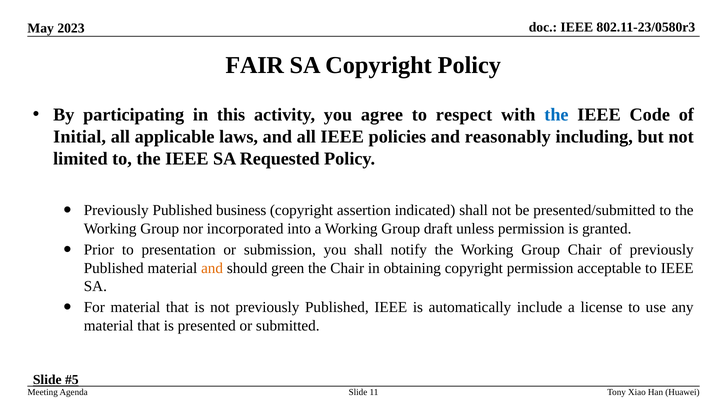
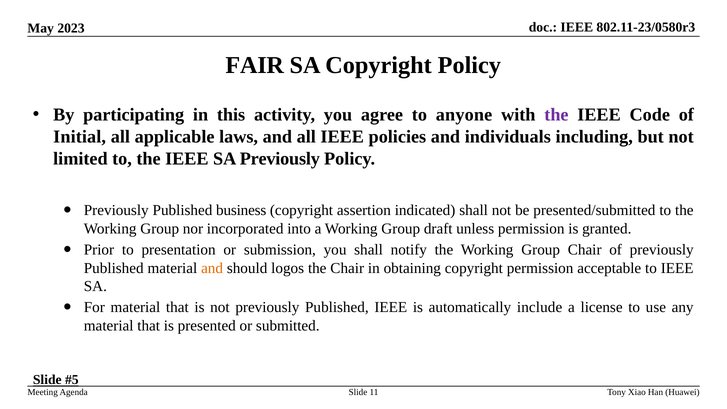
respect: respect -> anyone
the at (556, 115) colour: blue -> purple
reasonably: reasonably -> individuals
SA Requested: Requested -> Previously
green: green -> logos
